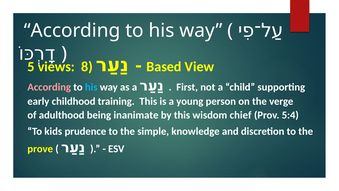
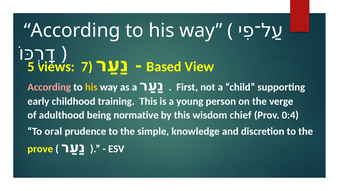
8: 8 -> 7
his at (91, 87) colour: light blue -> yellow
inanimate: inanimate -> normative
5:4: 5:4 -> 0:4
kids: kids -> oral
